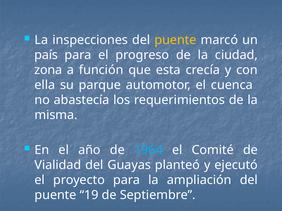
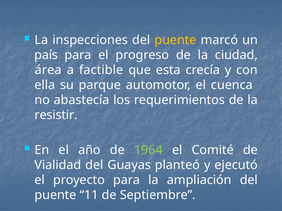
zona: zona -> área
función: función -> factible
misma: misma -> resistir
1964 colour: light blue -> light green
19: 19 -> 11
